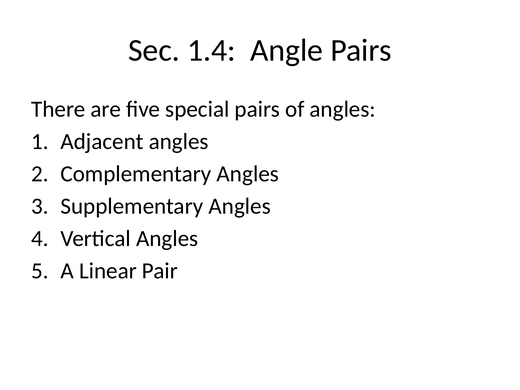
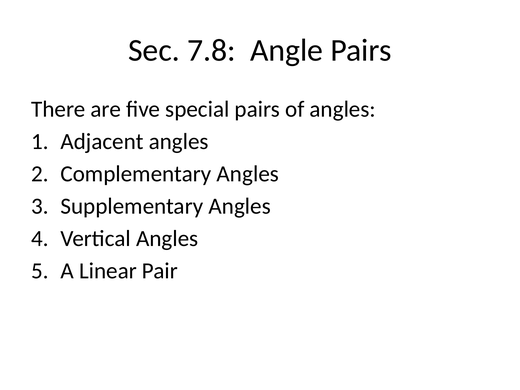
1.4: 1.4 -> 7.8
